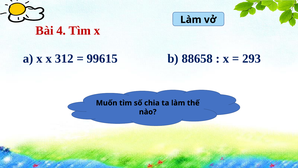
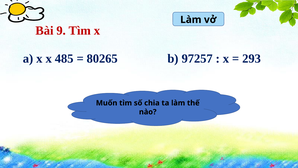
4: 4 -> 9
312: 312 -> 485
99615: 99615 -> 80265
88658: 88658 -> 97257
